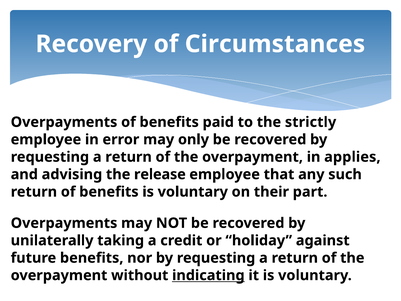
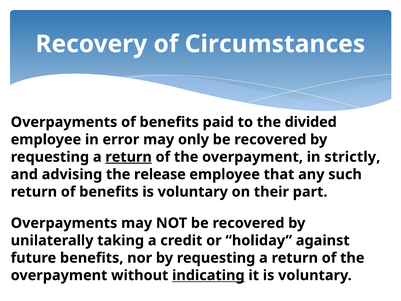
strictly: strictly -> divided
return at (129, 157) underline: none -> present
applies: applies -> strictly
